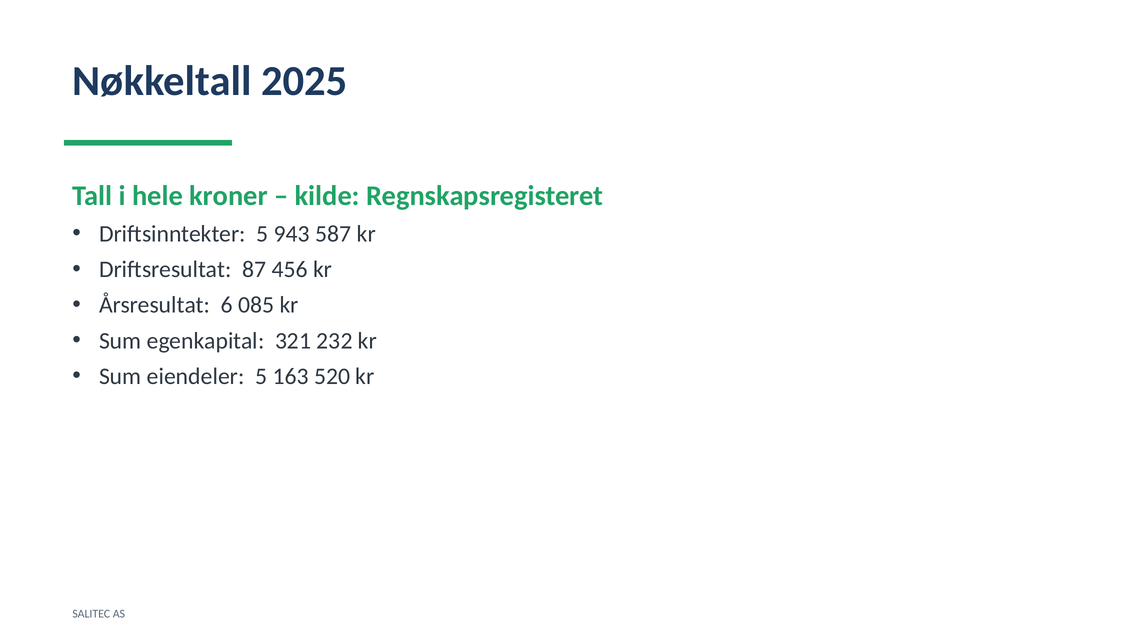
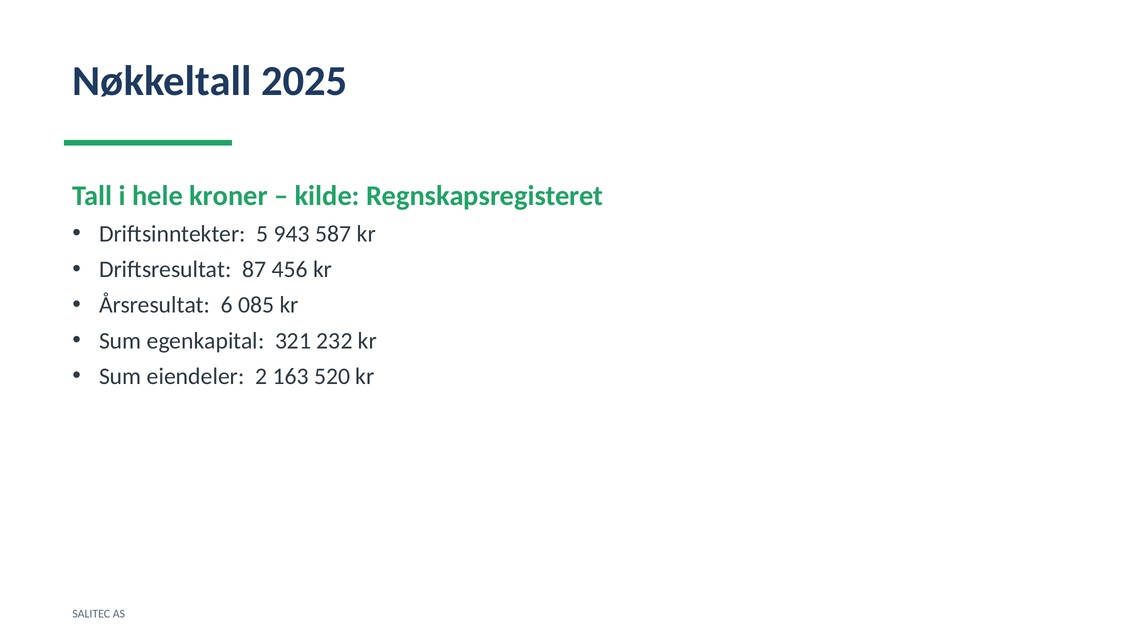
eiendeler 5: 5 -> 2
